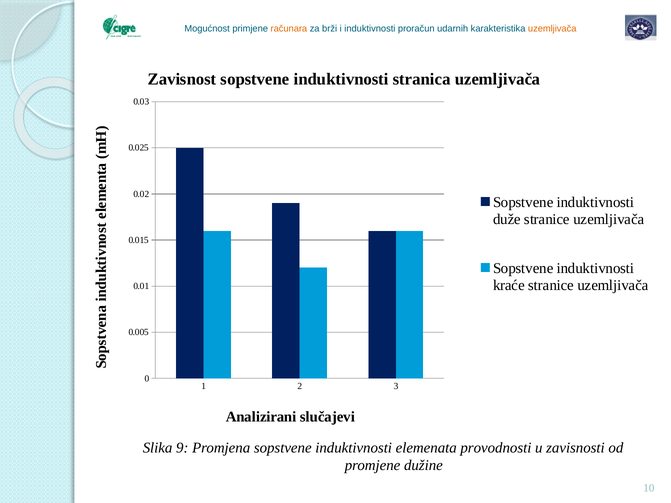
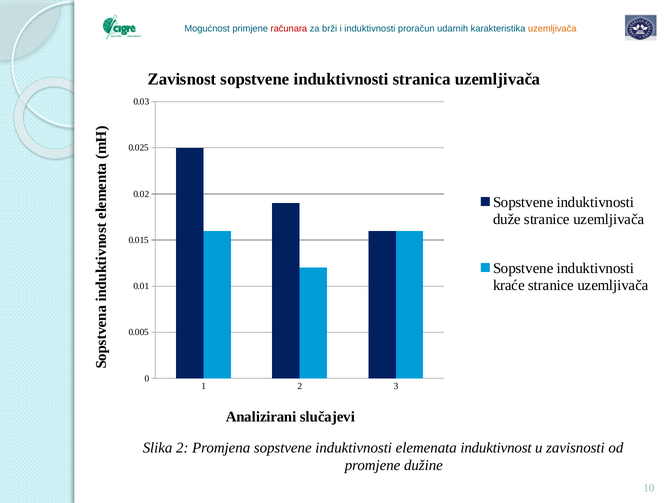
računara colour: orange -> red
Slika 9: 9 -> 2
provodnosti: provodnosti -> induktivnost
